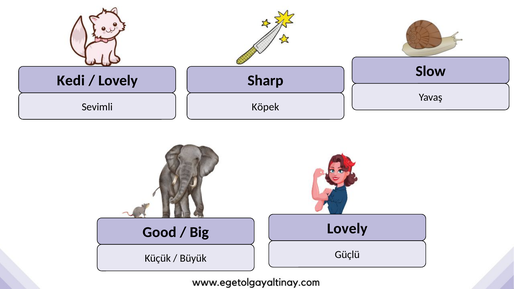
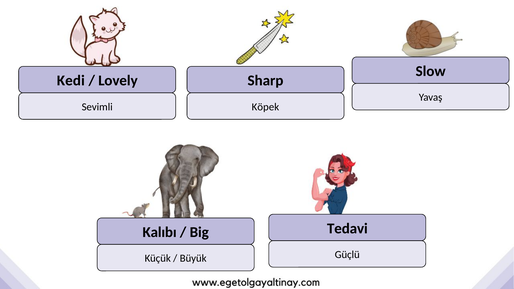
Lovely at (347, 229): Lovely -> Tedavi
Good: Good -> Kalıbı
